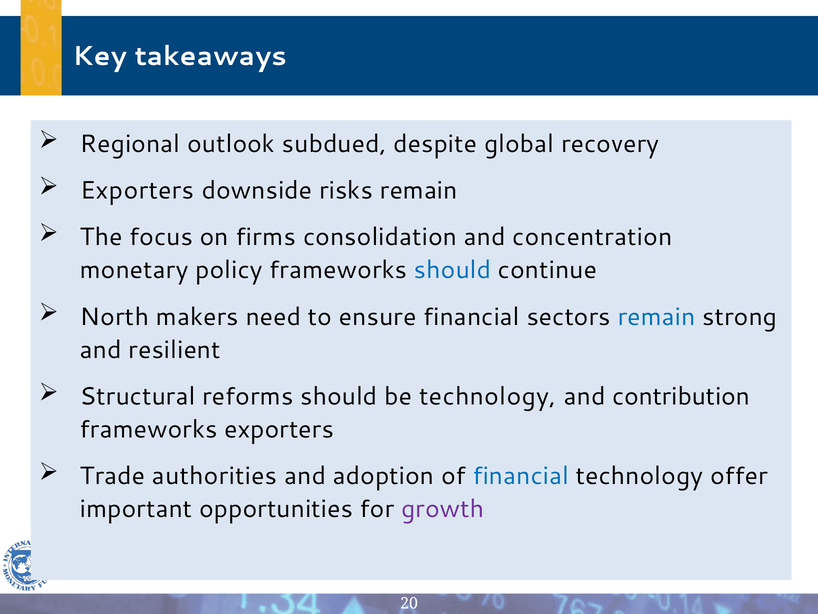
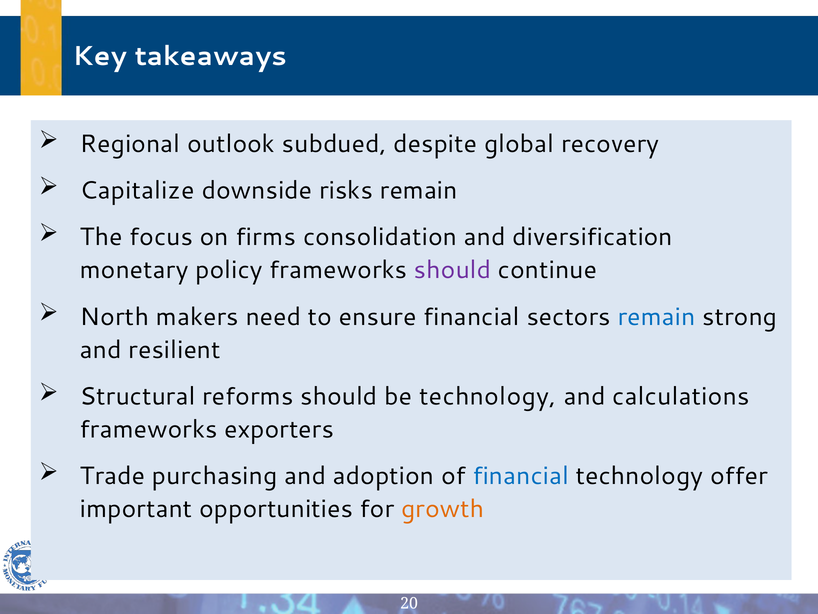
Exporters at (137, 190): Exporters -> Capitalize
concentration: concentration -> diversification
should at (453, 270) colour: blue -> purple
contribution: contribution -> calculations
authorities: authorities -> purchasing
growth colour: purple -> orange
